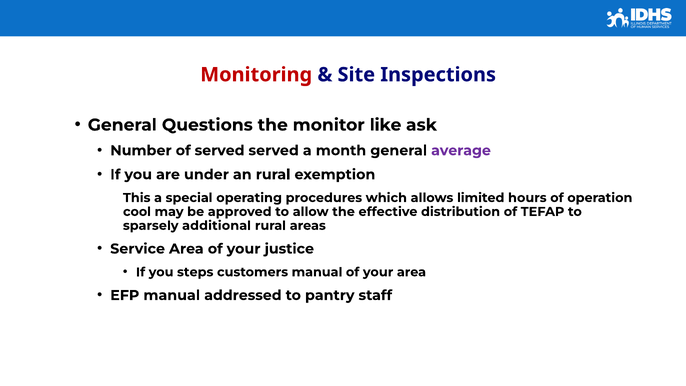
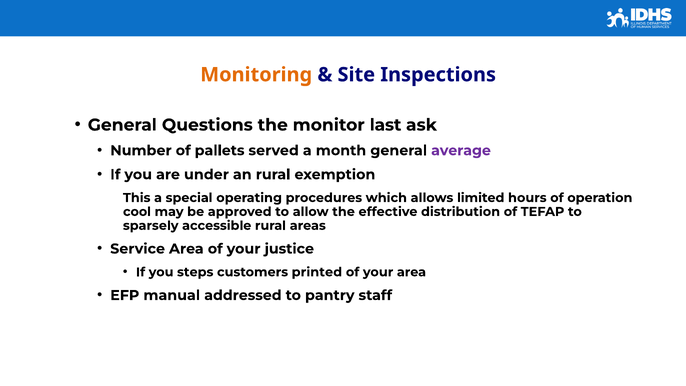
Monitoring colour: red -> orange
like: like -> last
of served: served -> pallets
additional: additional -> accessible
customers manual: manual -> printed
